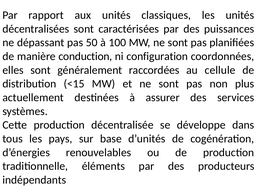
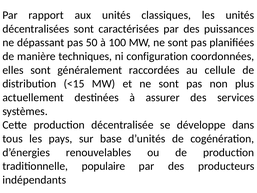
conduction: conduction -> techniques
éléments: éléments -> populaire
